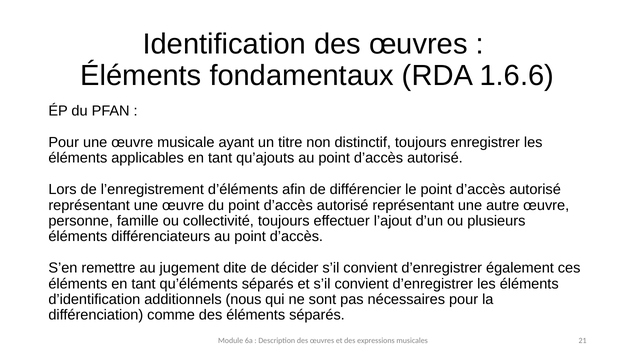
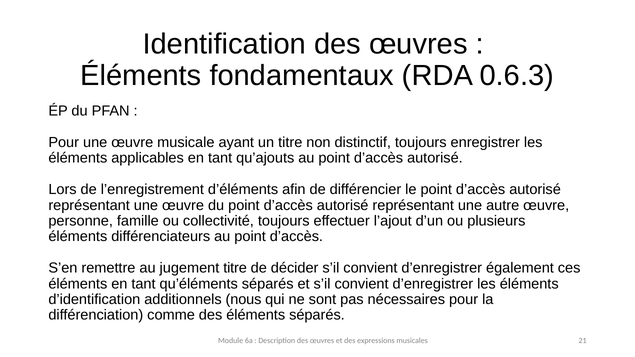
1.6.6: 1.6.6 -> 0.6.3
jugement dite: dite -> titre
